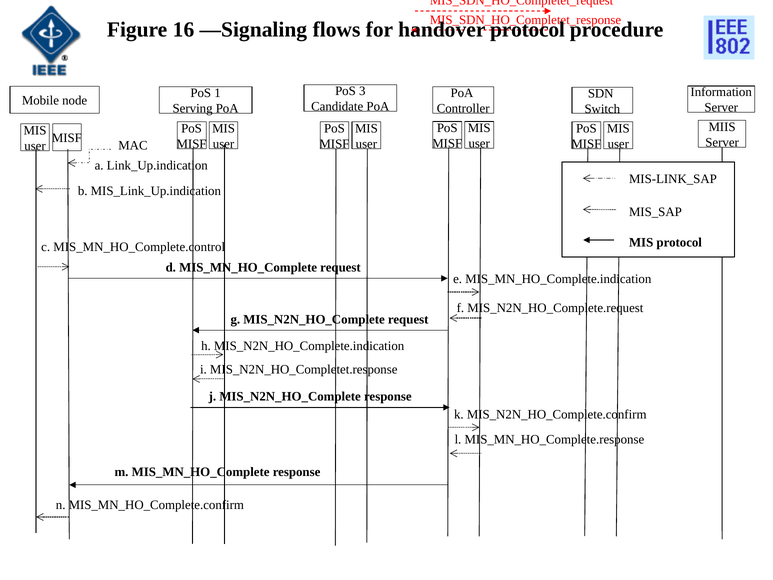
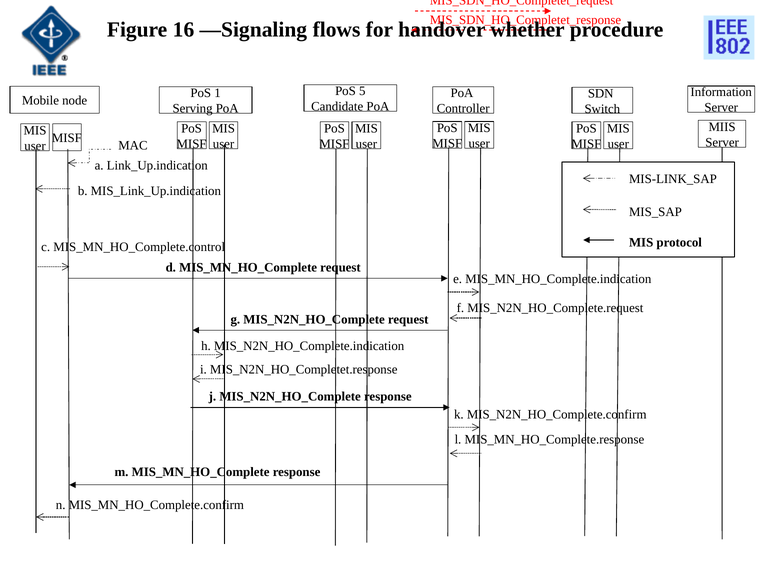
handover protocol: protocol -> whether
3: 3 -> 5
